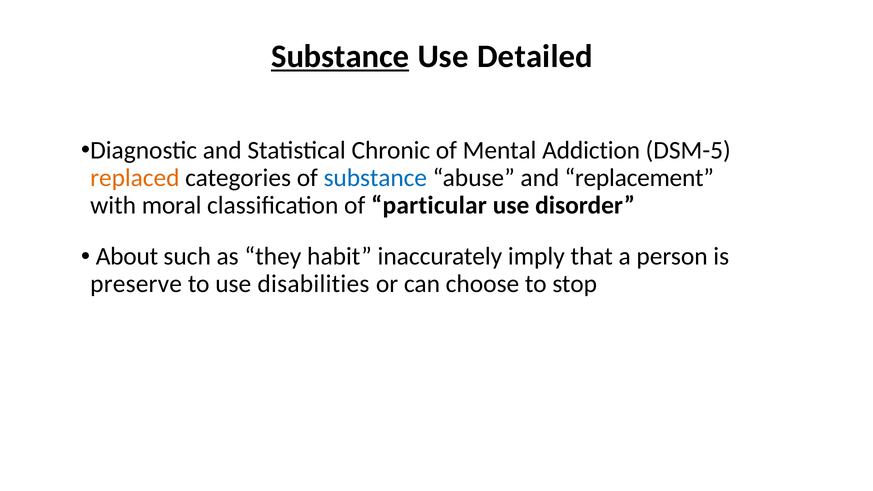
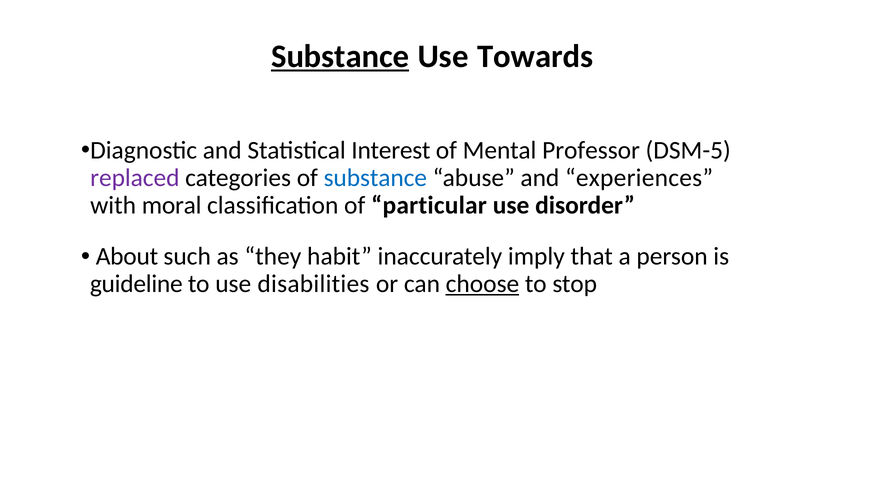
Detailed: Detailed -> Towards
Chronic: Chronic -> Interest
Addiction: Addiction -> Professor
replaced colour: orange -> purple
replacement: replacement -> experiences
preserve: preserve -> guideline
choose underline: none -> present
